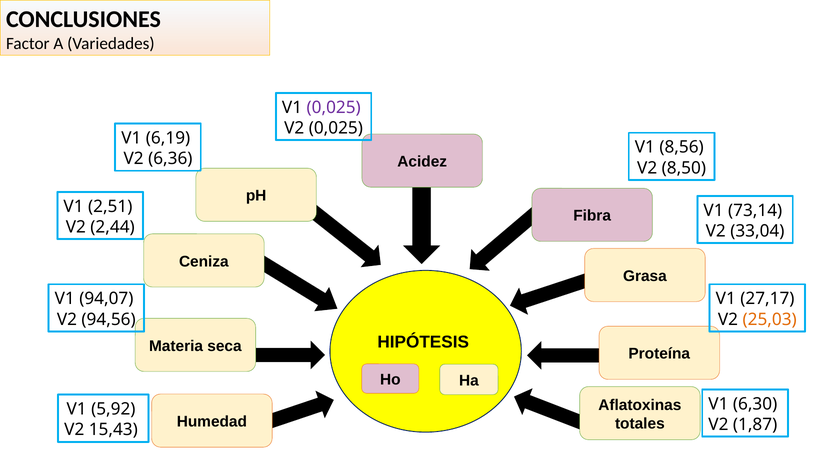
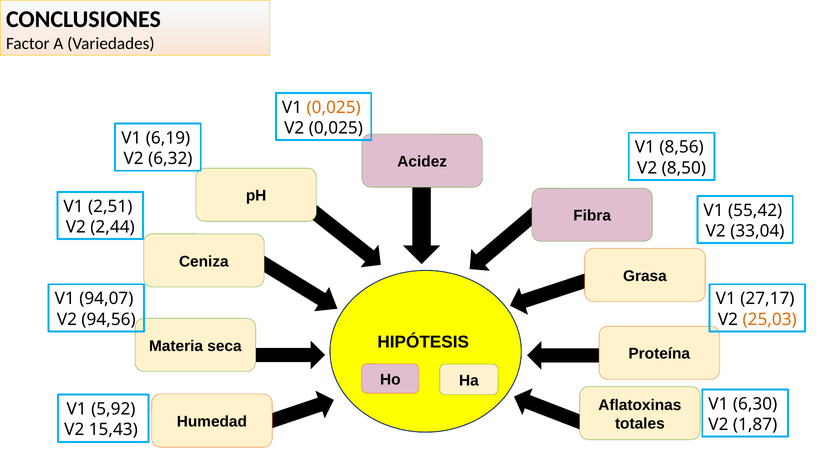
0,025 at (334, 107) colour: purple -> orange
6,36: 6,36 -> 6,32
73,14: 73,14 -> 55,42
